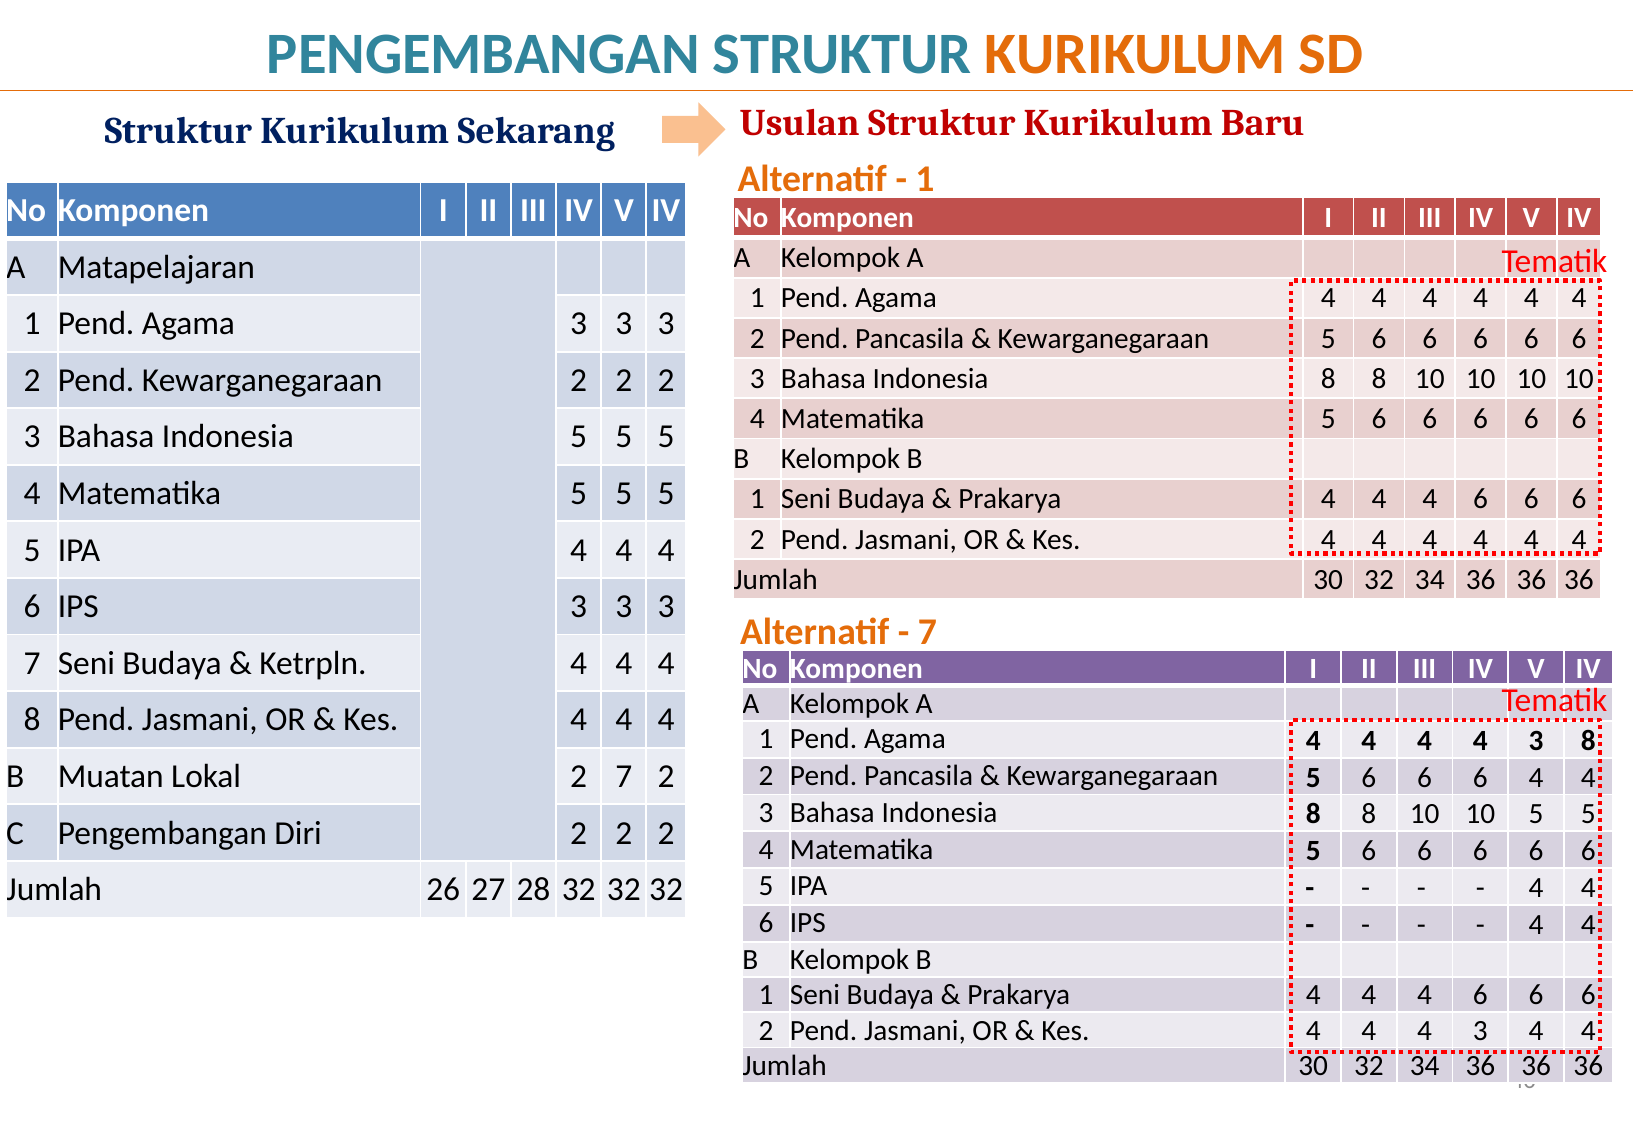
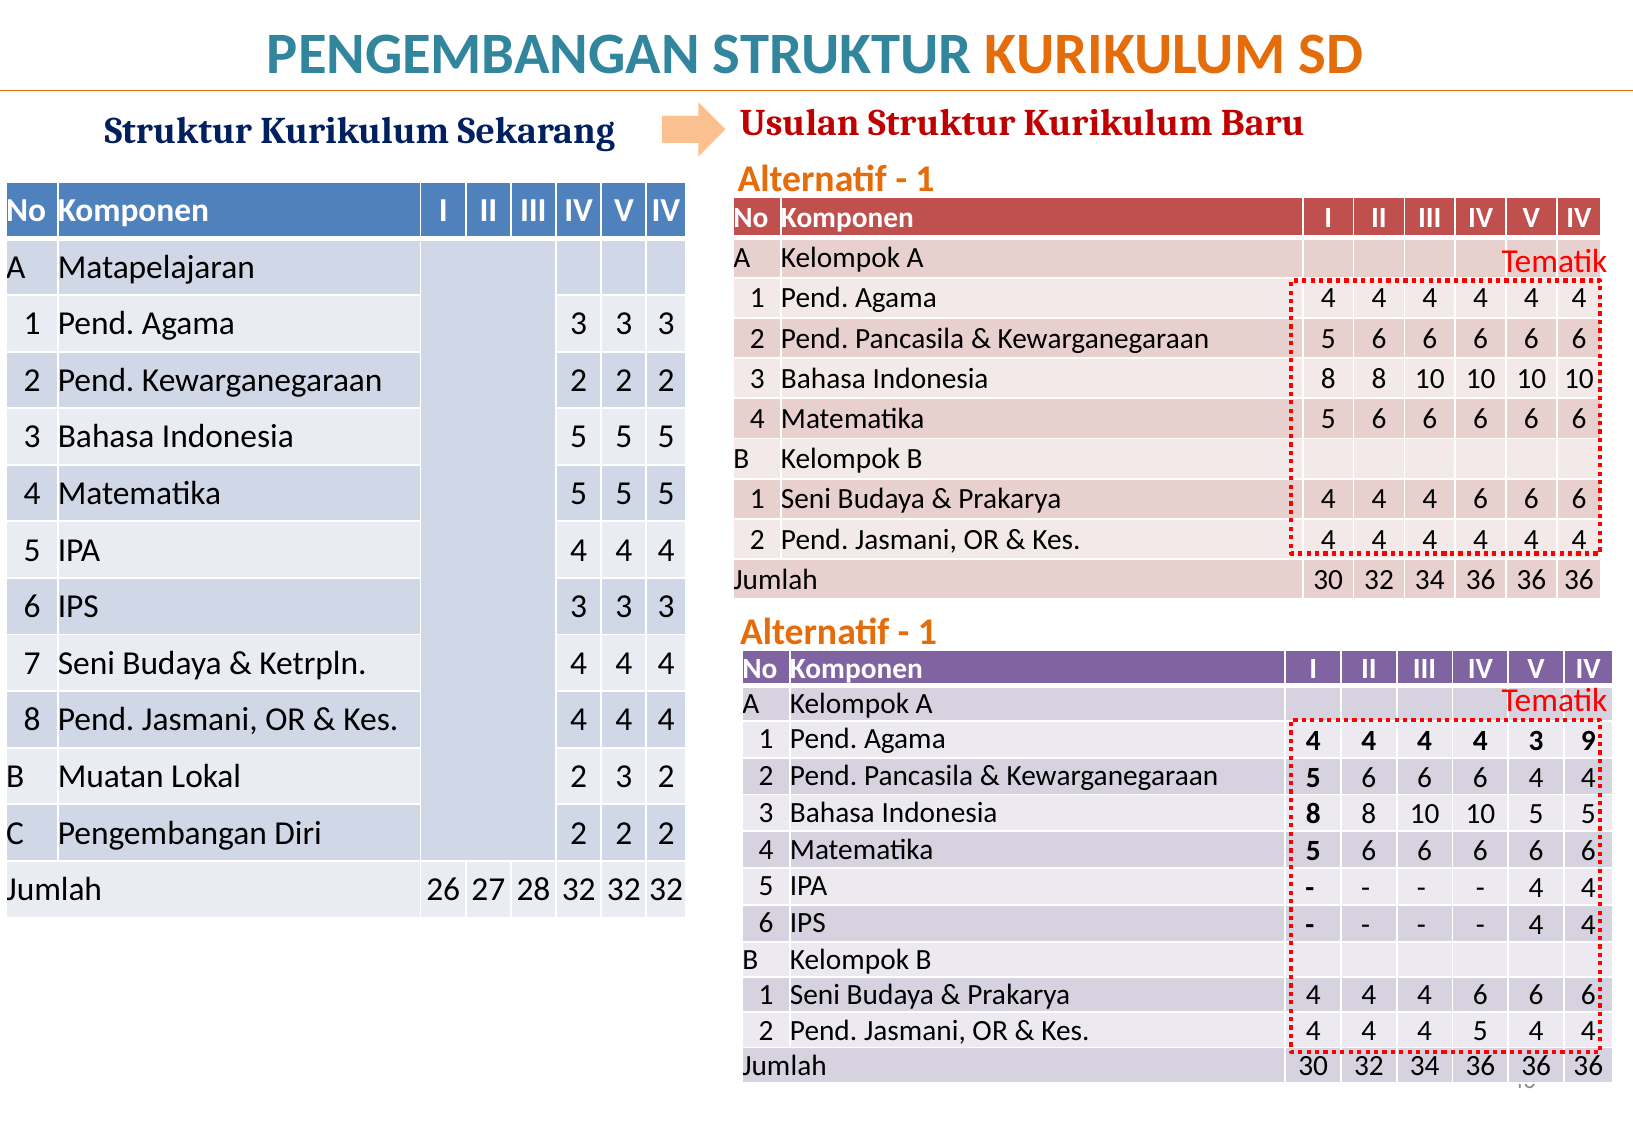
7 at (927, 632): 7 -> 1
3 8: 8 -> 9
Lokal 2 7: 7 -> 3
3 at (1480, 1030): 3 -> 5
